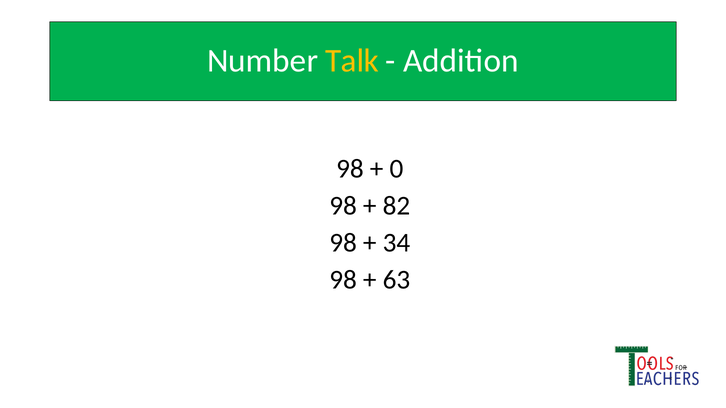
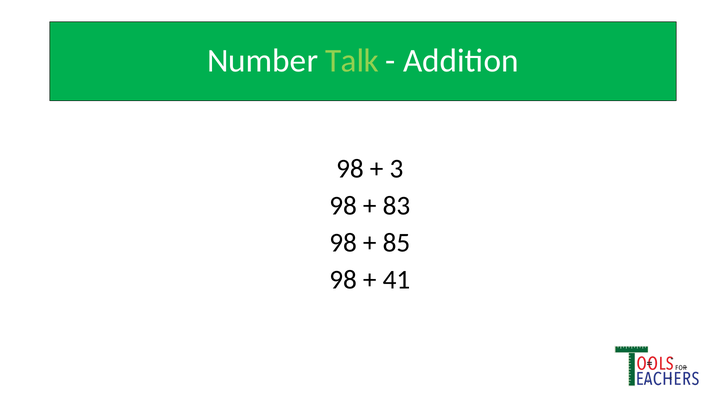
Talk colour: yellow -> light green
0: 0 -> 3
82: 82 -> 83
34: 34 -> 85
63: 63 -> 41
